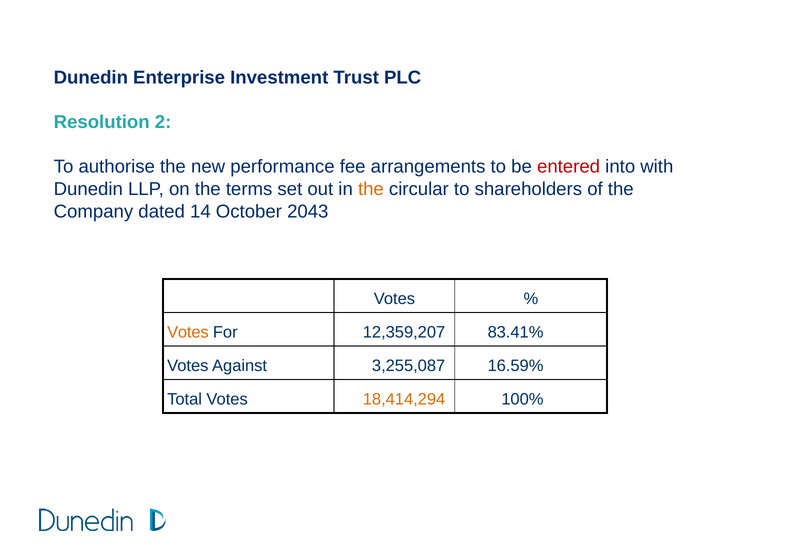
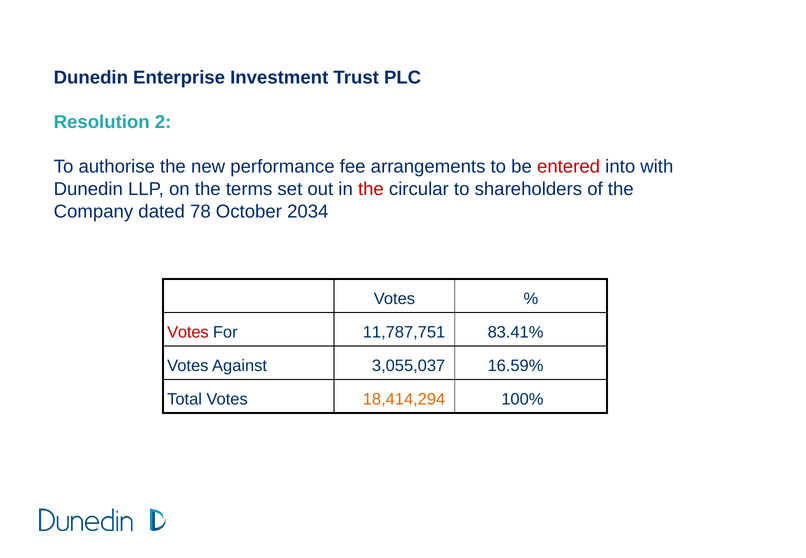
the at (371, 189) colour: orange -> red
14: 14 -> 78
2043: 2043 -> 2034
Votes at (188, 332) colour: orange -> red
12,359,207: 12,359,207 -> 11,787,751
3,255,087: 3,255,087 -> 3,055,037
